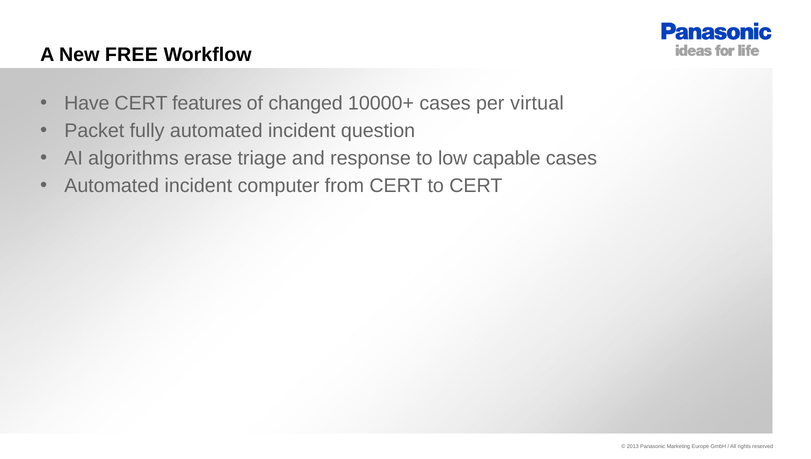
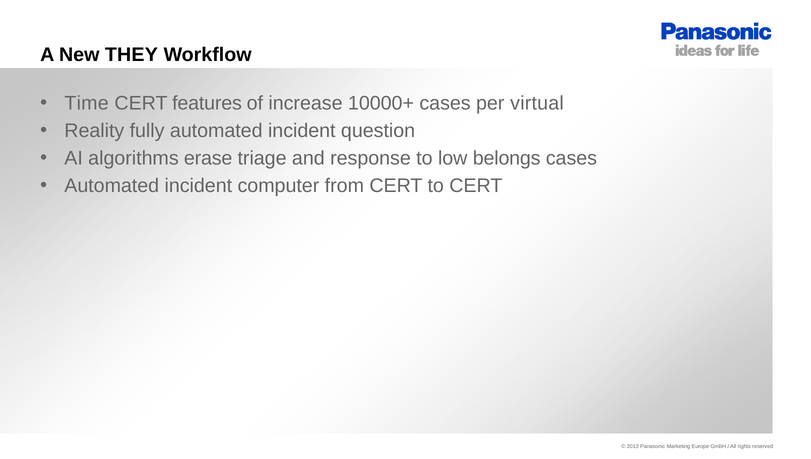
FREE: FREE -> THEY
Have: Have -> Time
changed: changed -> increase
Packet: Packet -> Reality
capable: capable -> belongs
